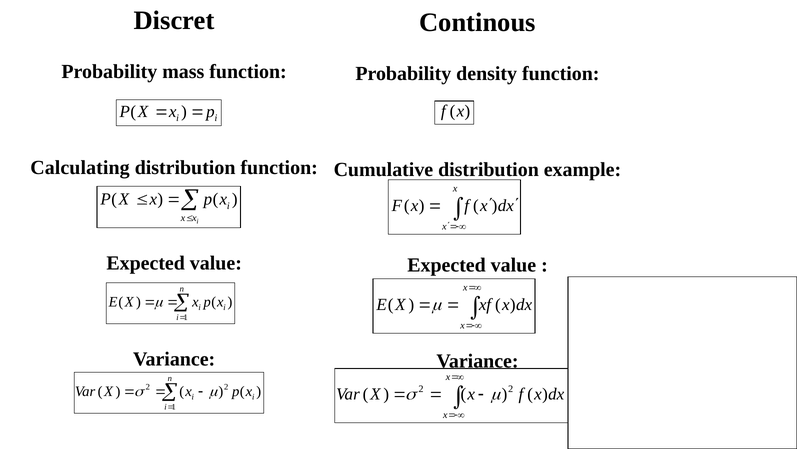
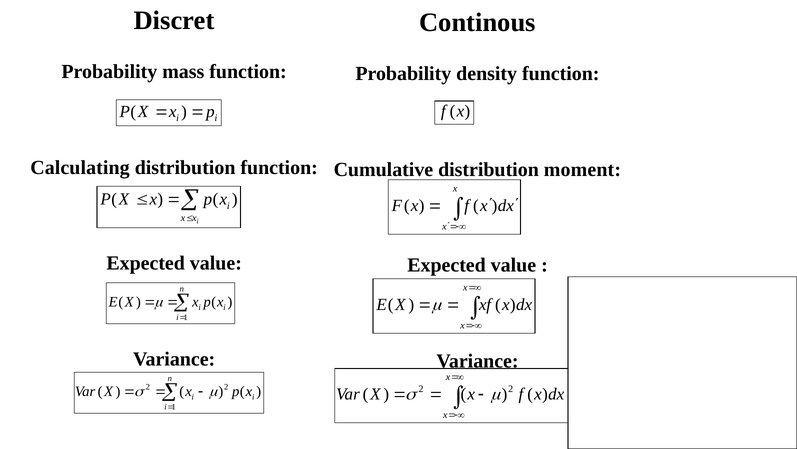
example: example -> moment
